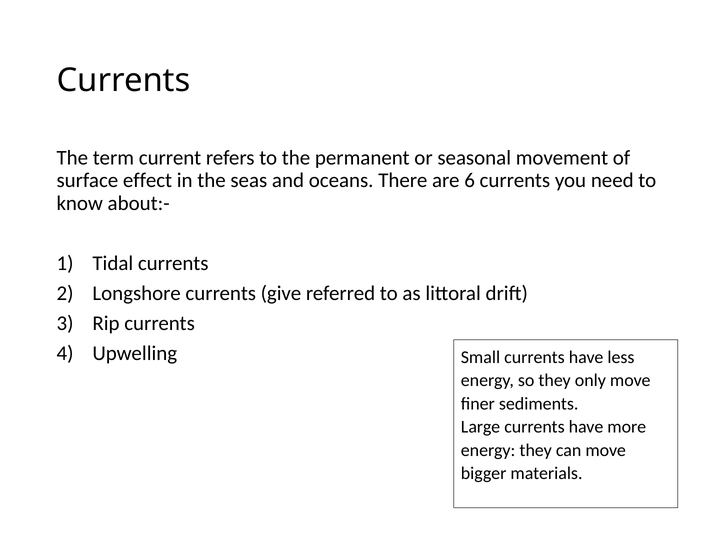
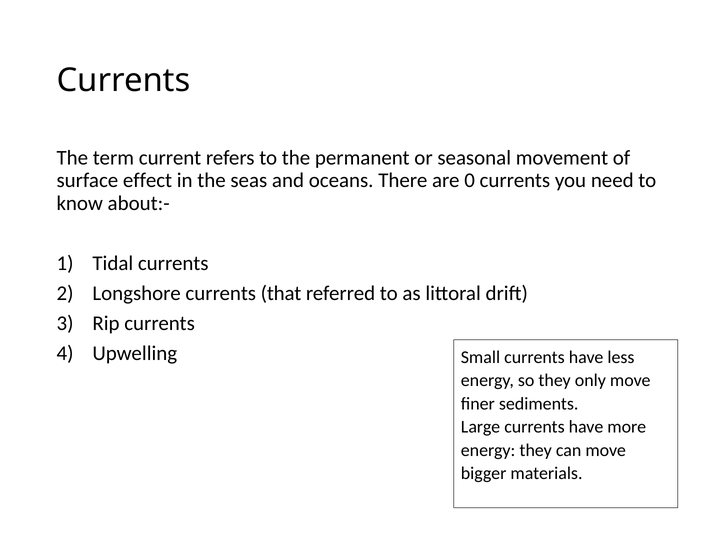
6: 6 -> 0
give: give -> that
